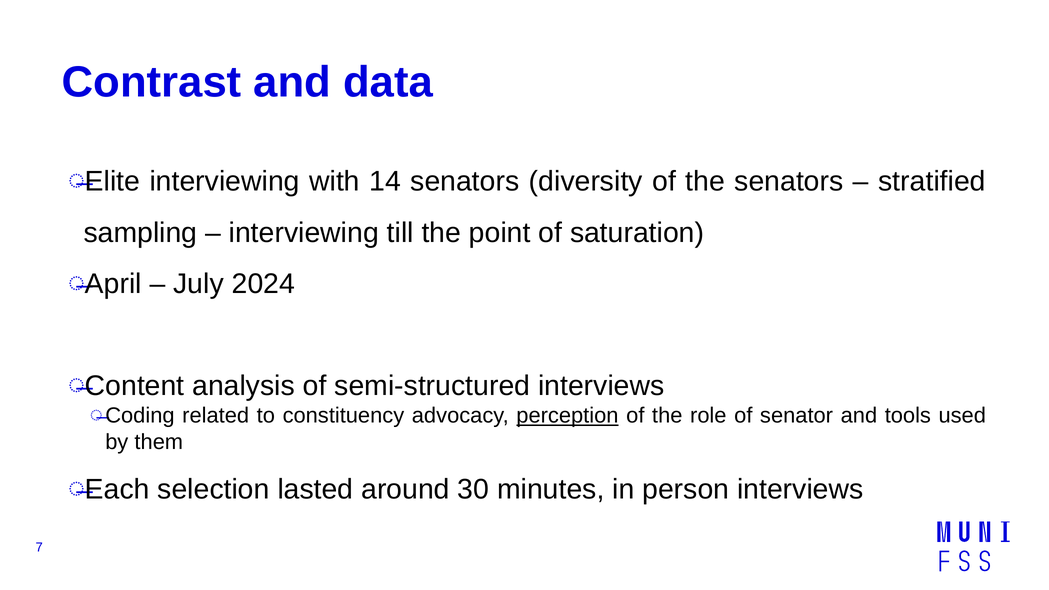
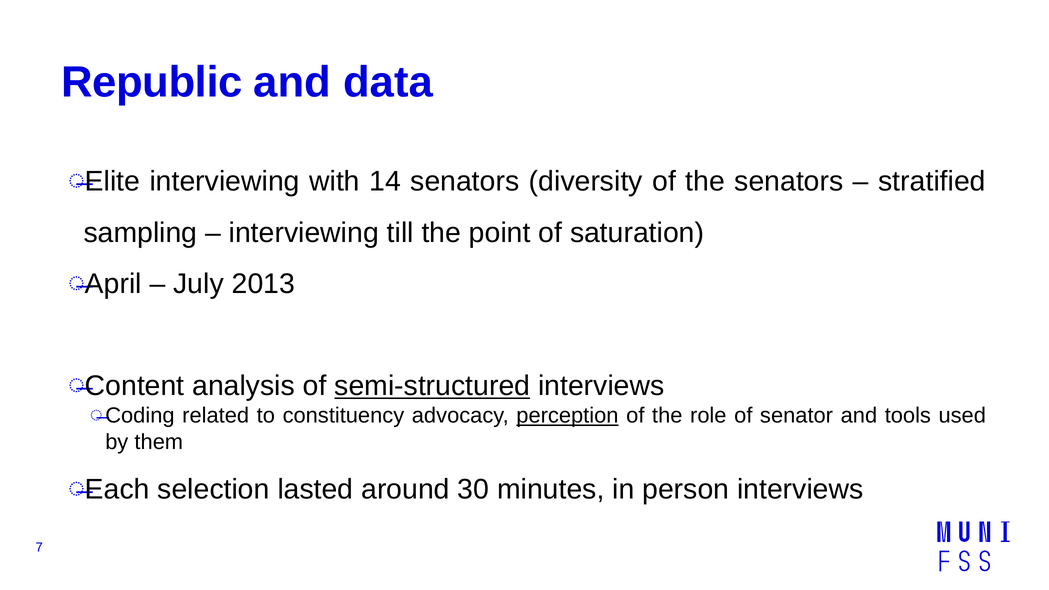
Contrast: Contrast -> Republic
2024: 2024 -> 2013
semi-structured underline: none -> present
